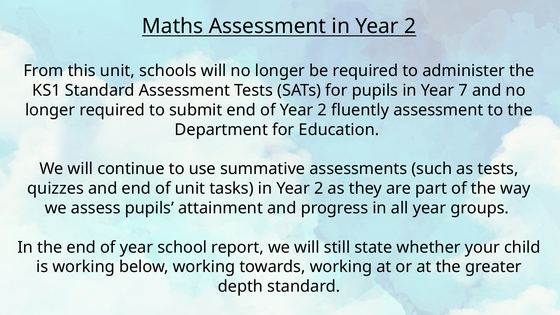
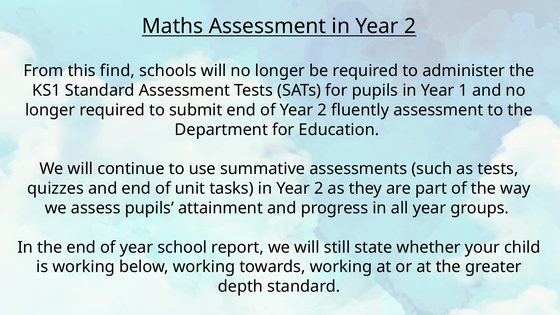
this unit: unit -> find
7: 7 -> 1
